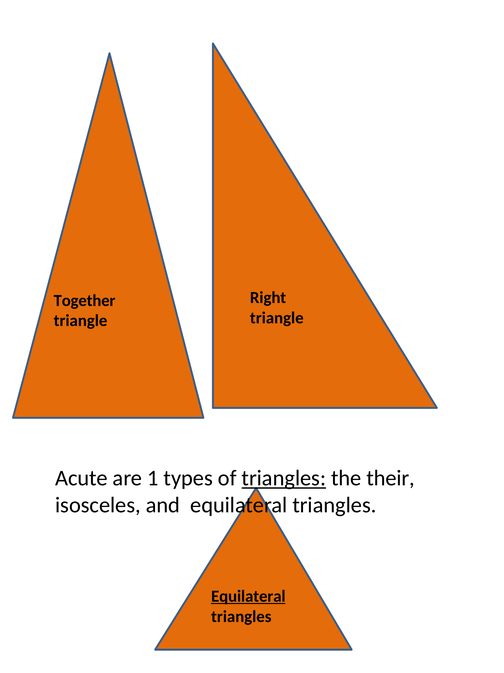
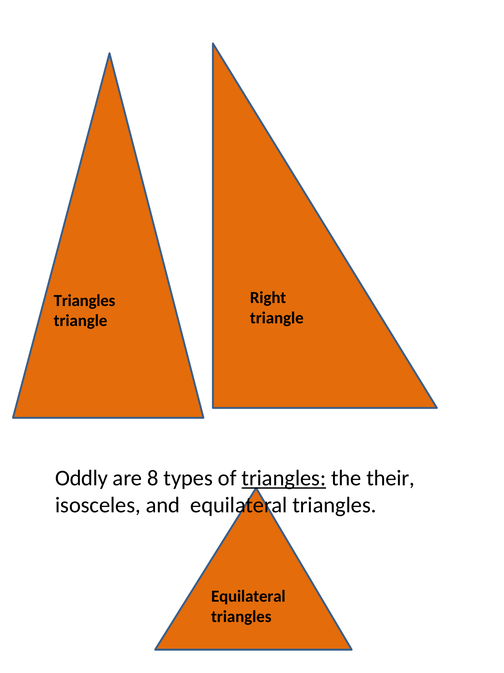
Together at (85, 300): Together -> Triangles
Acute: Acute -> Oddly
1: 1 -> 8
Equilateral at (248, 595) underline: present -> none
